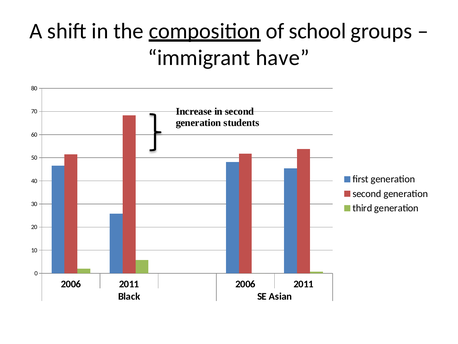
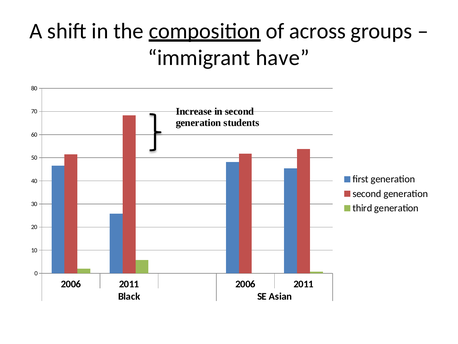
school: school -> across
